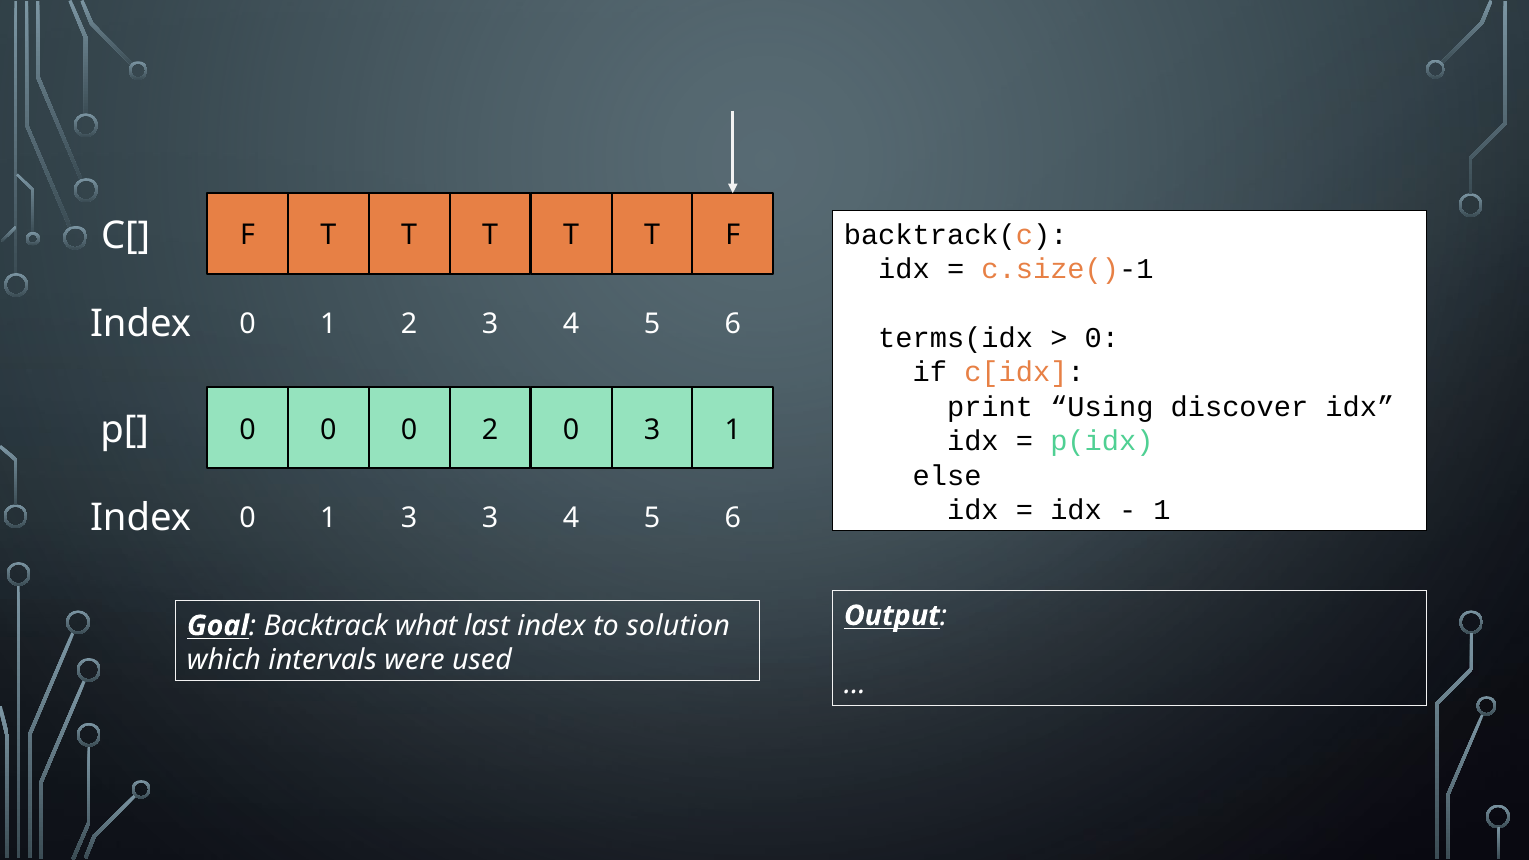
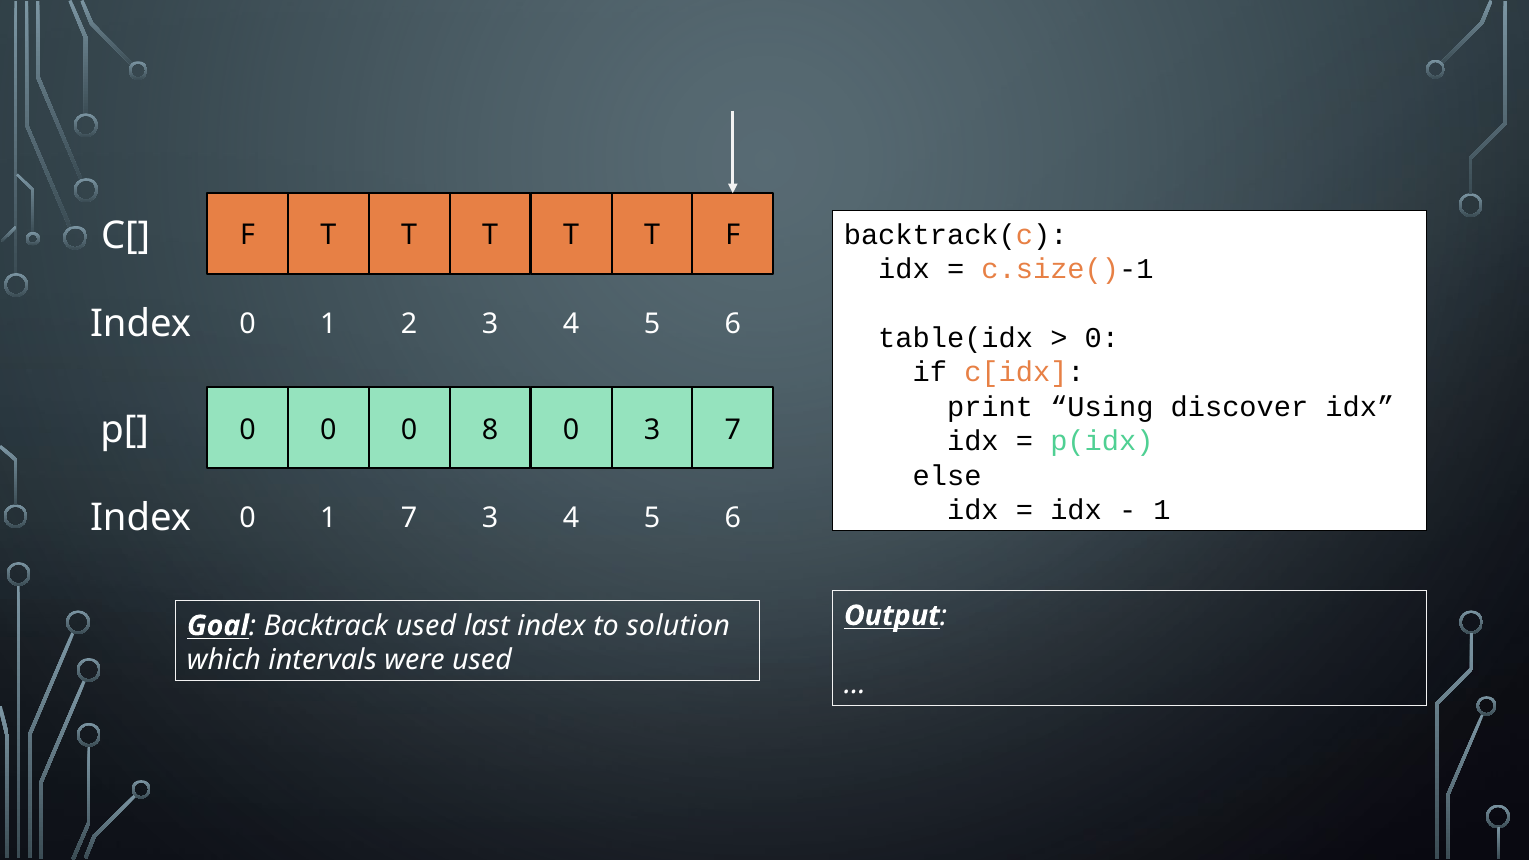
terms(idx: terms(idx -> table(idx
0 2: 2 -> 8
3 1: 1 -> 7
1 3: 3 -> 7
Backtrack what: what -> used
